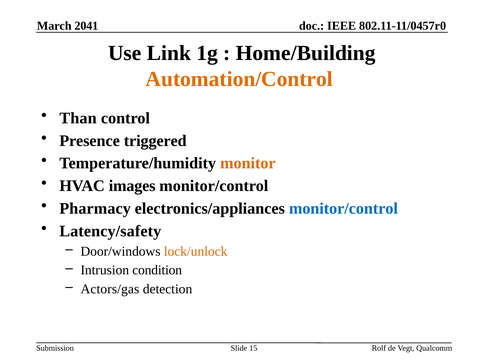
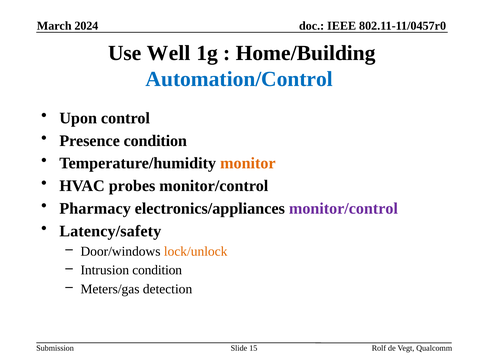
2041: 2041 -> 2024
Link: Link -> Well
Automation/Control colour: orange -> blue
Than: Than -> Upon
Presence triggered: triggered -> condition
images: images -> probes
monitor/control at (343, 208) colour: blue -> purple
Actors/gas: Actors/gas -> Meters/gas
